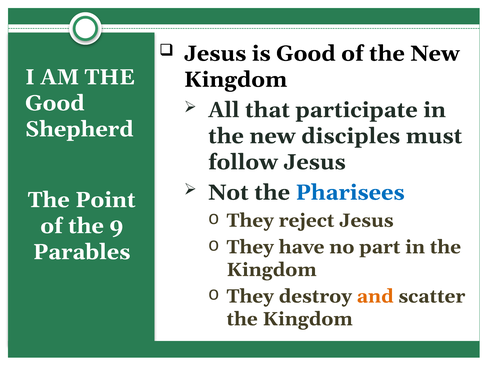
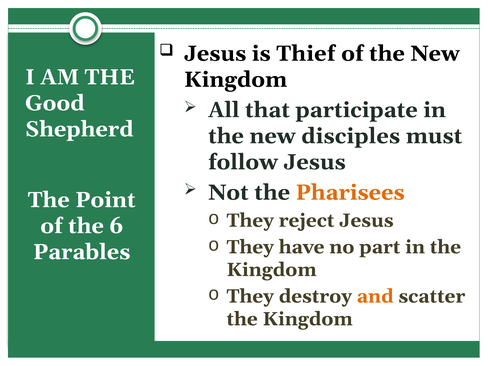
is Good: Good -> Thief
Pharisees colour: blue -> orange
9: 9 -> 6
